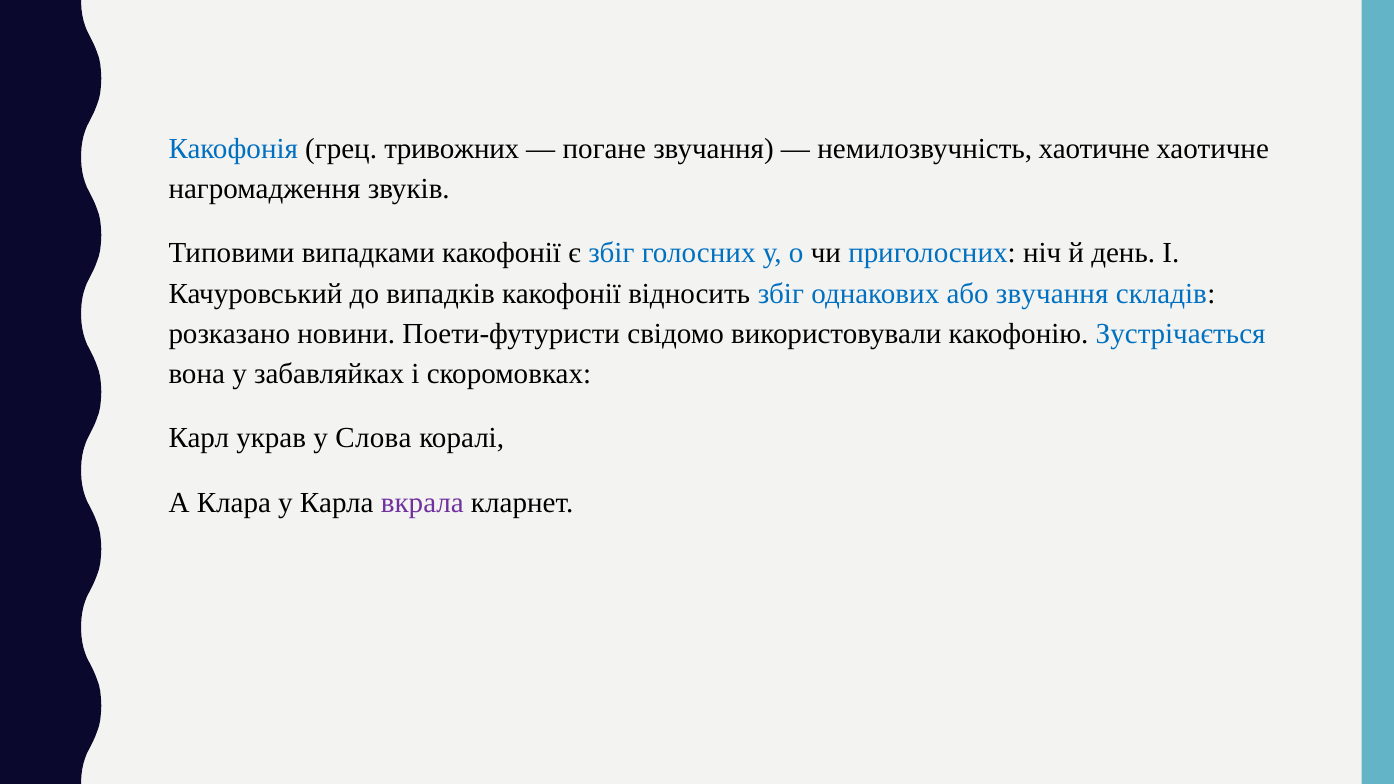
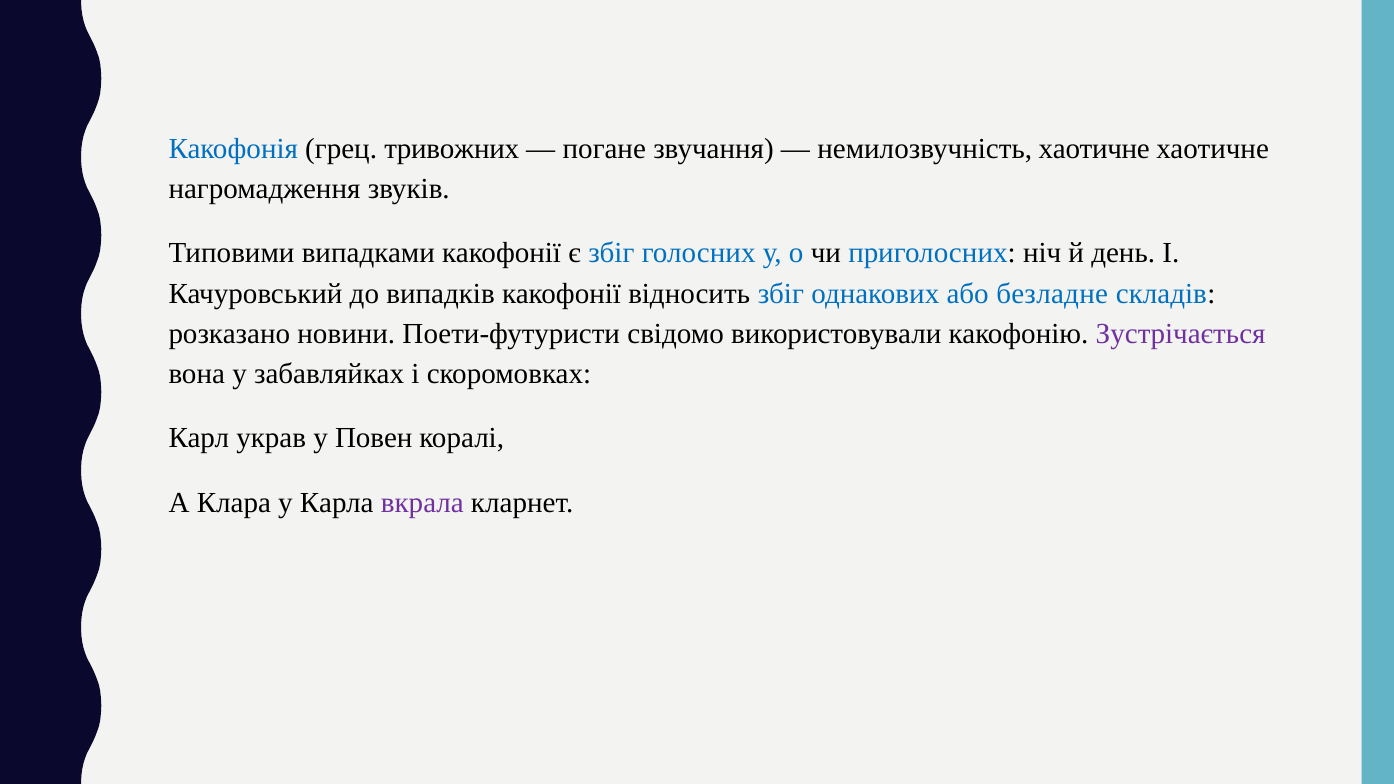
або звучання: звучання -> безладне
Зустрічається colour: blue -> purple
Слова: Слова -> Повен
